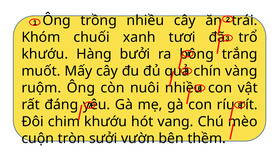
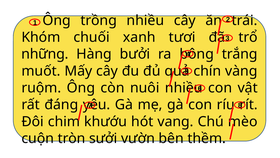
khướu at (45, 54): khướu -> những
